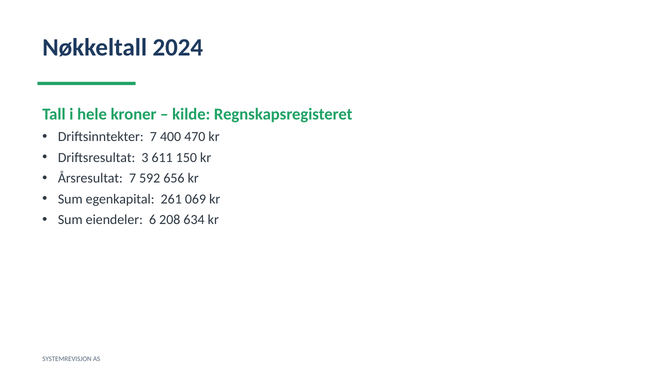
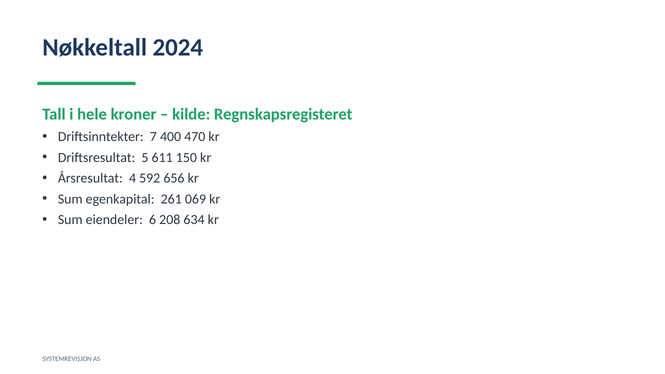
3: 3 -> 5
Årsresultat 7: 7 -> 4
